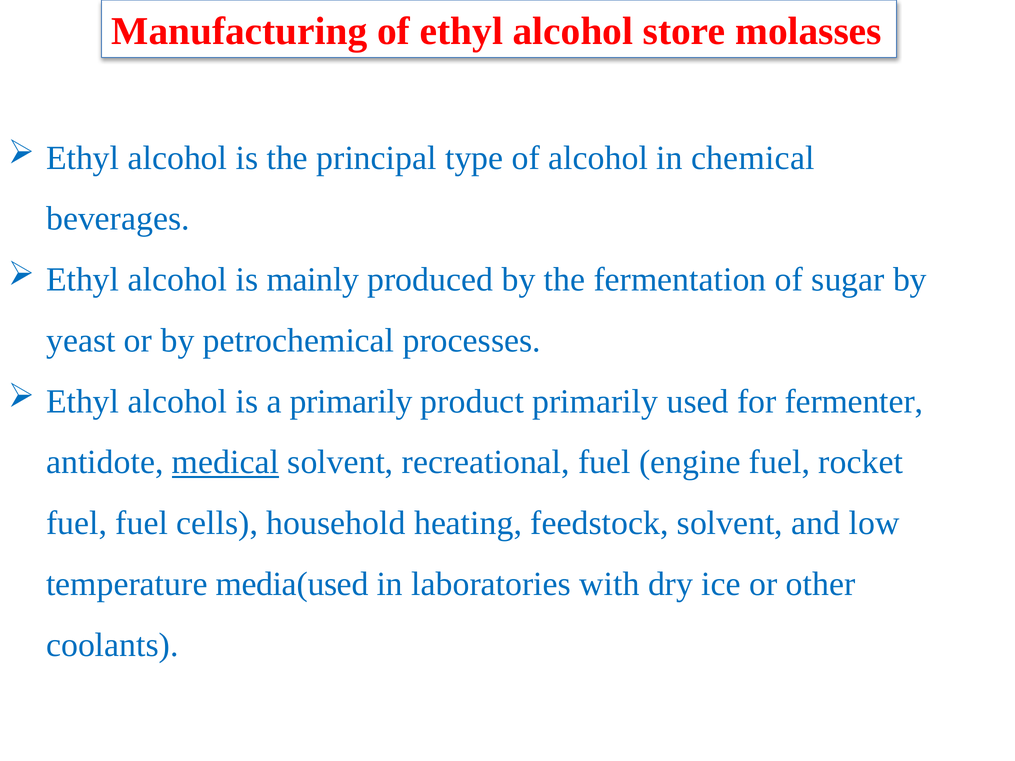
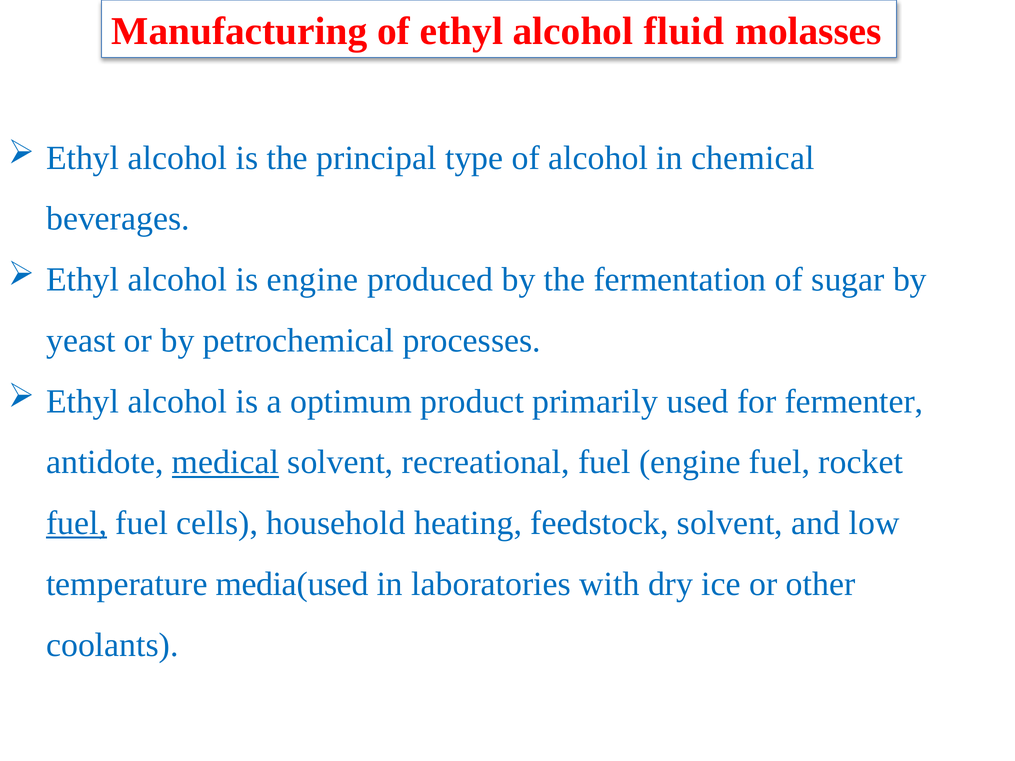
store: store -> fluid
is mainly: mainly -> engine
a primarily: primarily -> optimum
fuel at (77, 523) underline: none -> present
